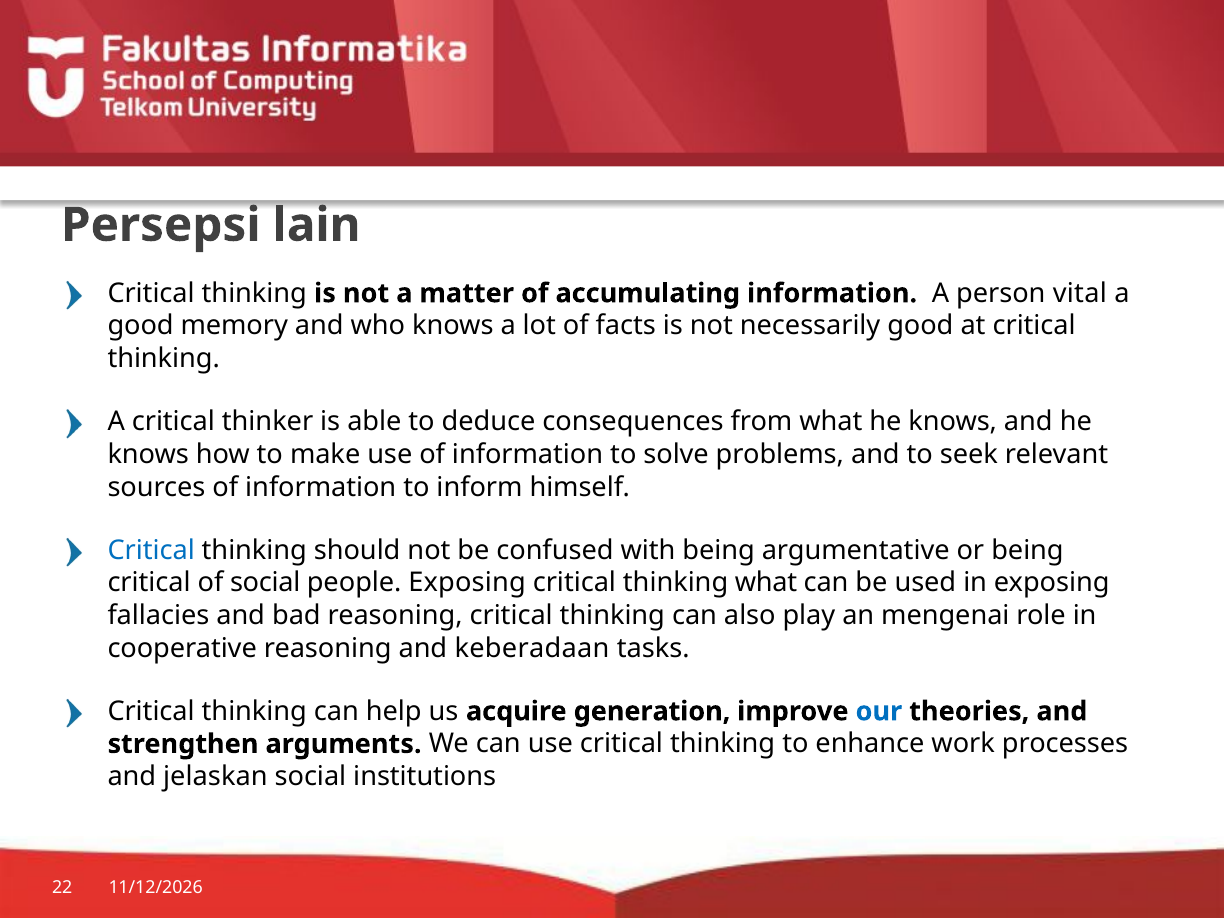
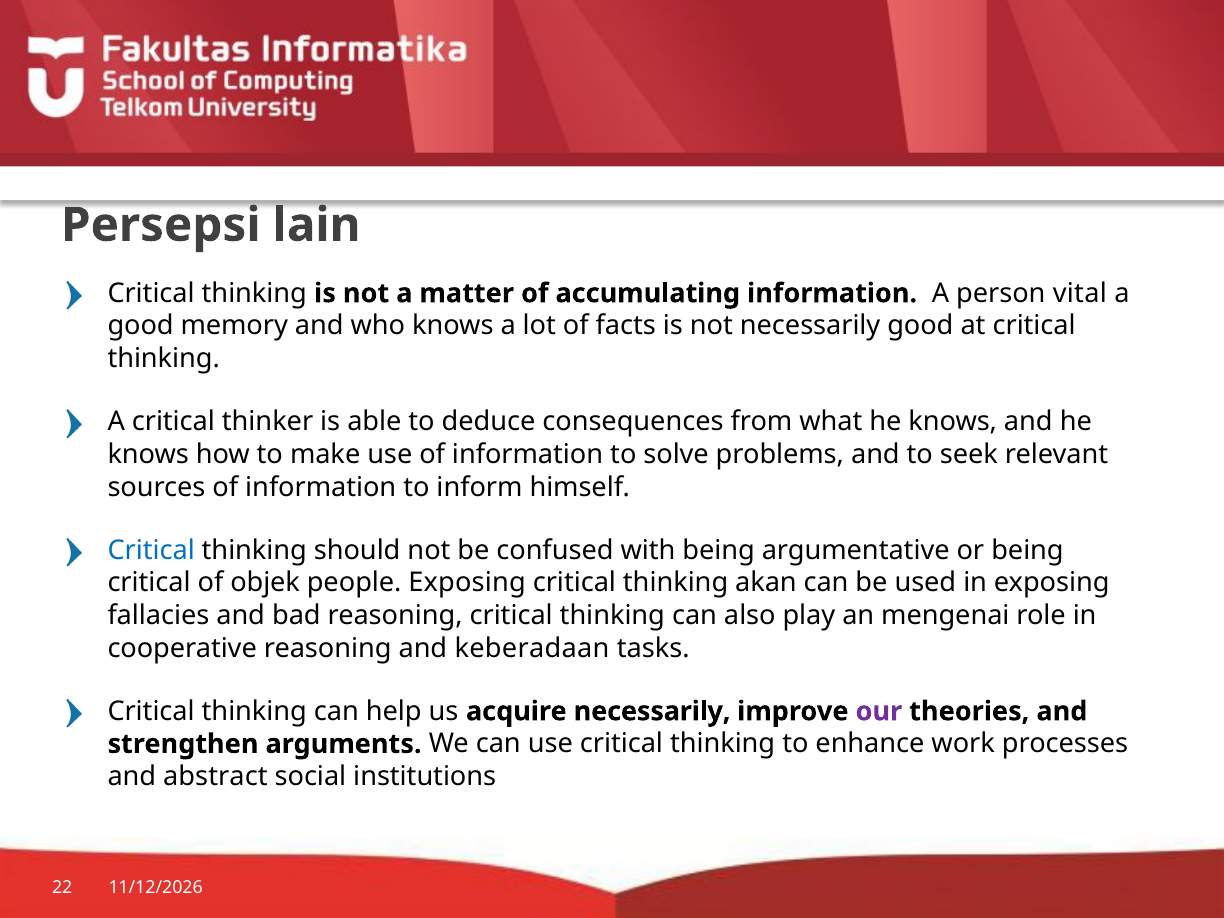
of social: social -> objek
thinking what: what -> akan
acquire generation: generation -> necessarily
our colour: blue -> purple
jelaskan: jelaskan -> abstract
